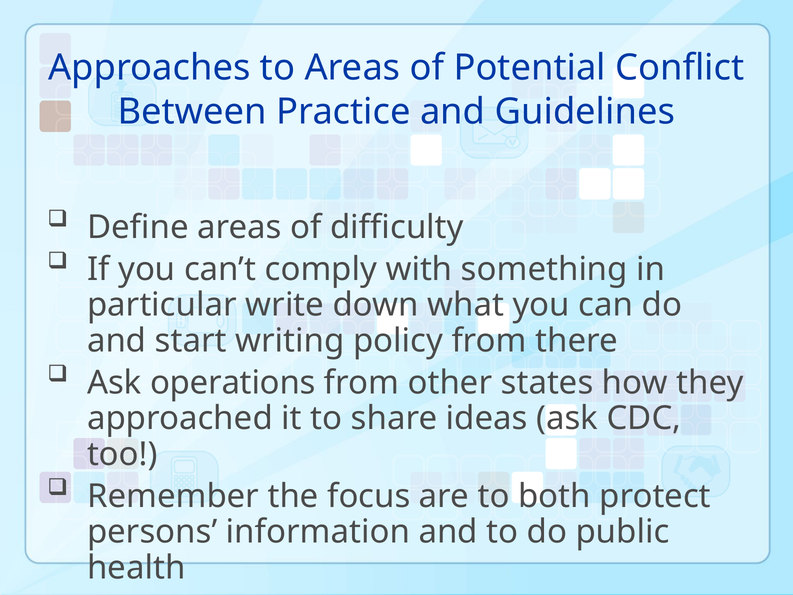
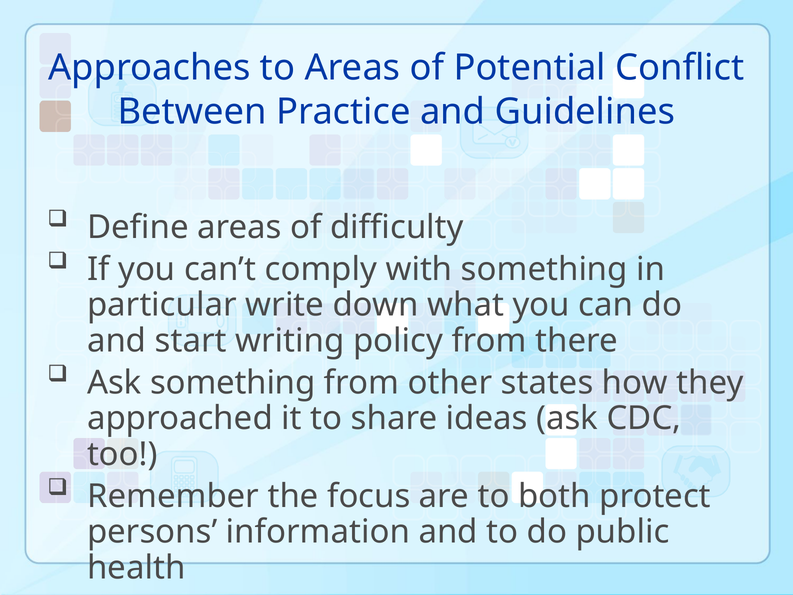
Ask operations: operations -> something
